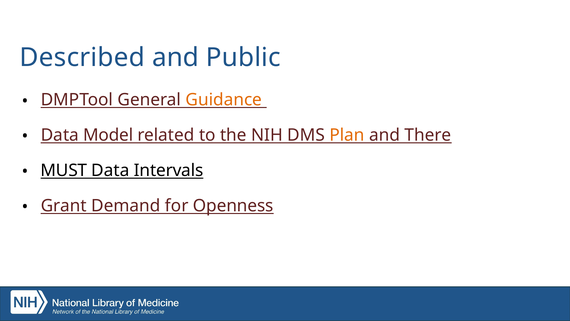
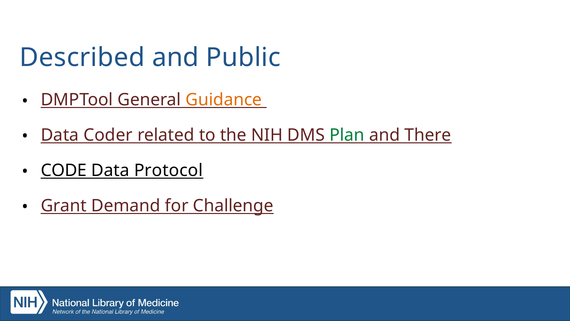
Model: Model -> Coder
Plan colour: orange -> green
MUST: MUST -> CODE
Intervals: Intervals -> Protocol
Openness: Openness -> Challenge
